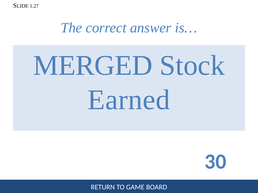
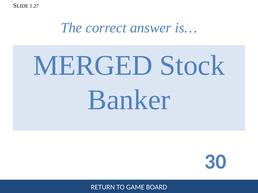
Earned: Earned -> Banker
